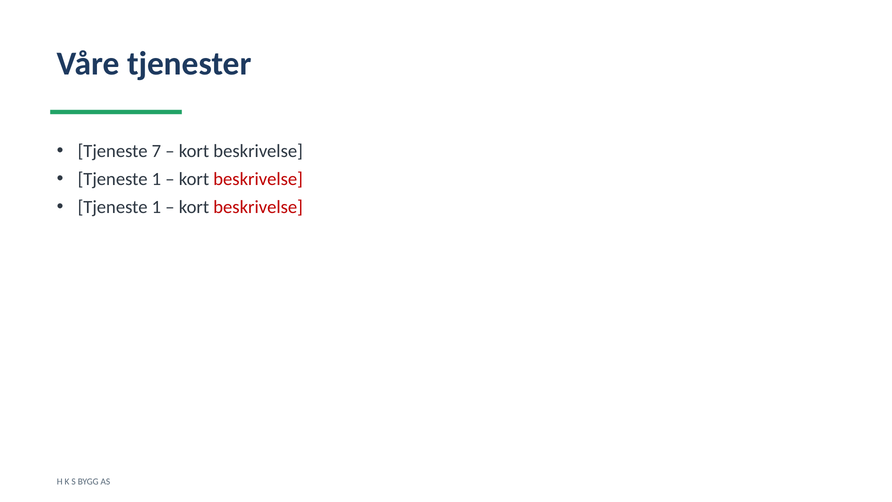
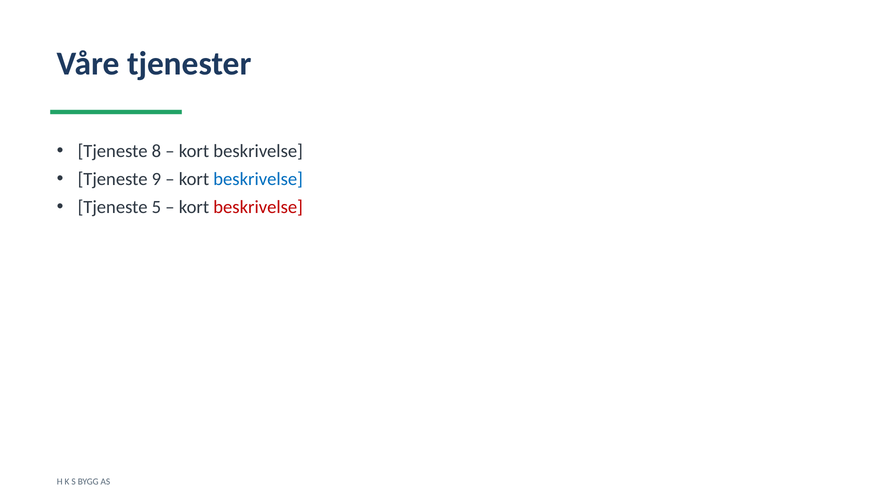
7: 7 -> 8
1 at (156, 179): 1 -> 9
beskrivelse at (258, 179) colour: red -> blue
1 at (156, 207): 1 -> 5
